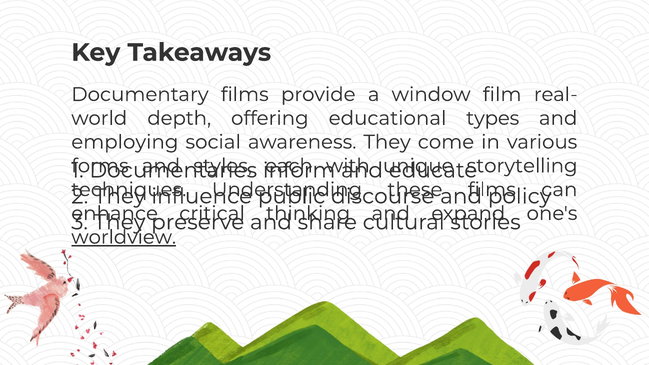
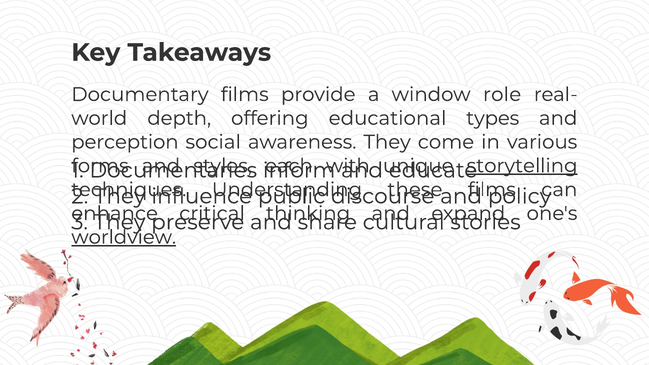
film: film -> role
employing: employing -> perception
storytelling underline: none -> present
